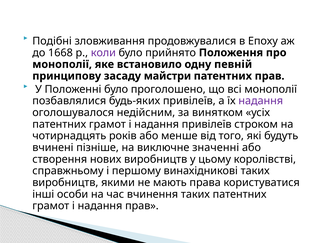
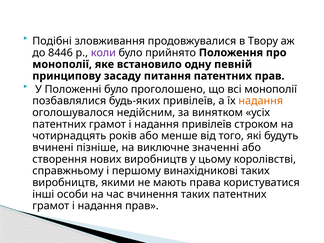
Епоху: Епоху -> Твору
1668: 1668 -> 8446
майстри: майстри -> питання
надання at (261, 101) colour: purple -> orange
